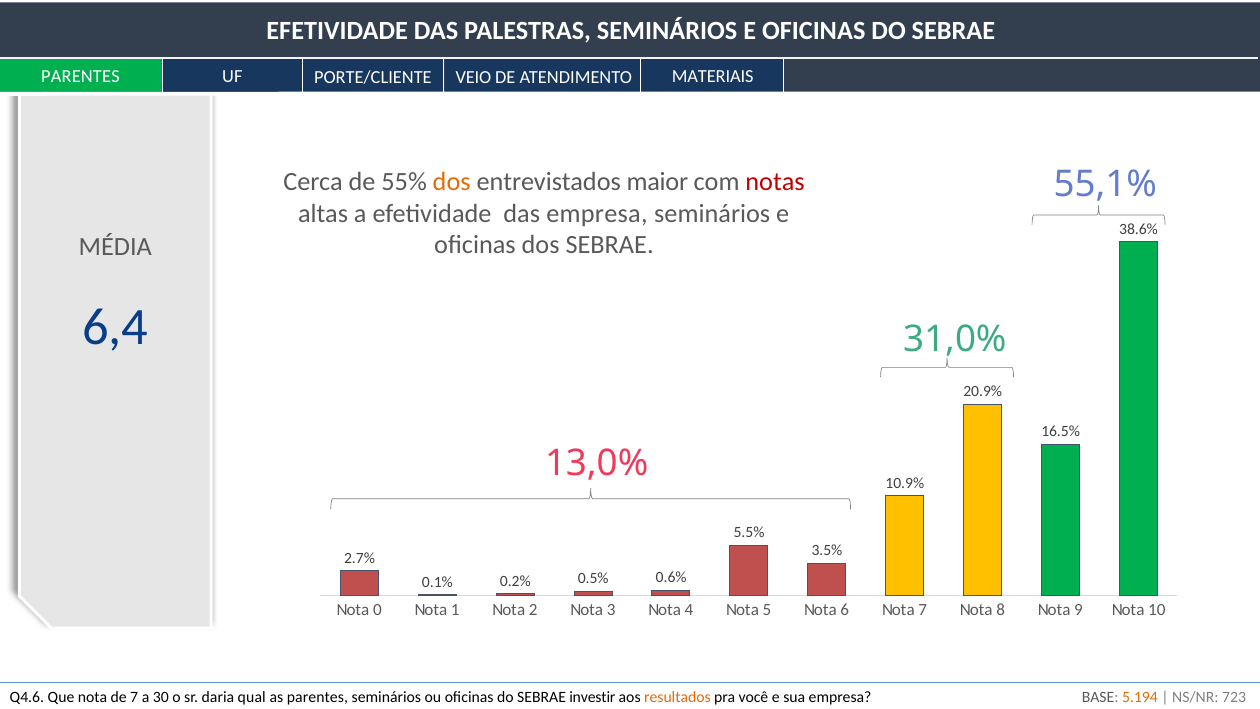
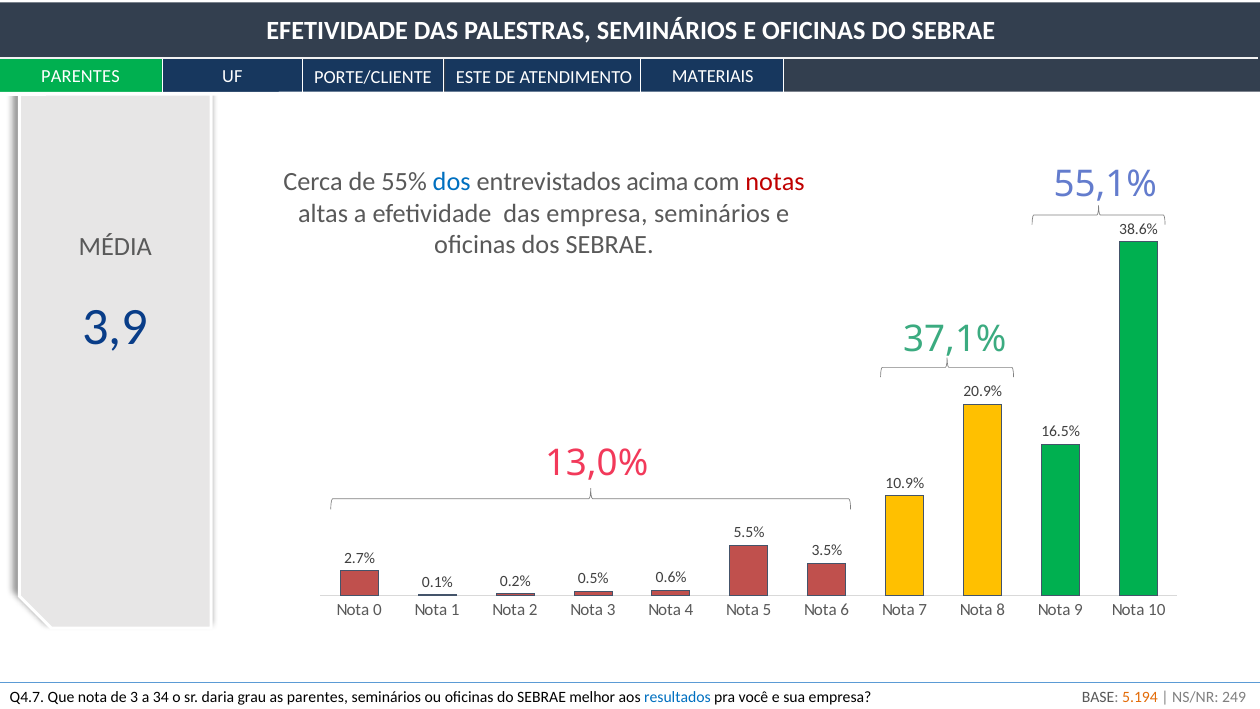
VEIO: VEIO -> ESTE
dos at (452, 182) colour: orange -> blue
maior: maior -> acima
6,4: 6,4 -> 3,9
31,0%: 31,0% -> 37,1%
723: 723 -> 249
Q4.6: Q4.6 -> Q4.7
de 7: 7 -> 3
30: 30 -> 34
qual: qual -> grau
investir: investir -> melhor
resultados colour: orange -> blue
